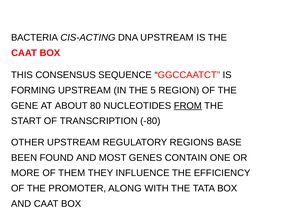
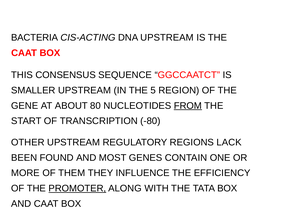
FORMING: FORMING -> SMALLER
BASE: BASE -> LACK
PROMOTER underline: none -> present
